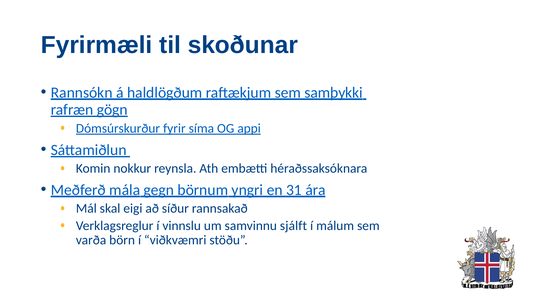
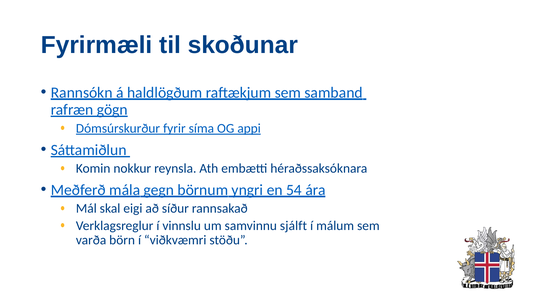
samþykki: samþykki -> samband
31: 31 -> 54
